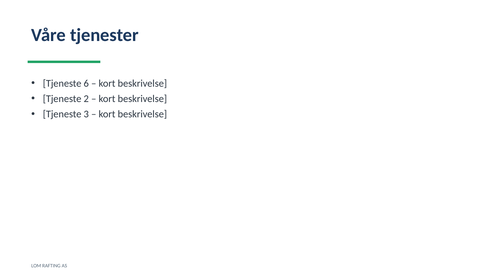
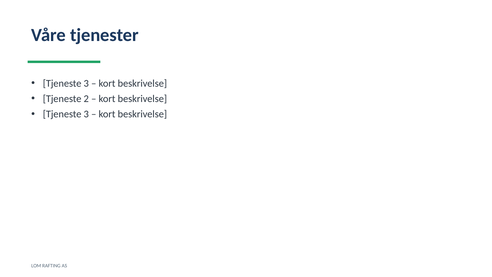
6 at (86, 83): 6 -> 3
